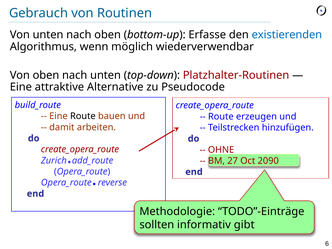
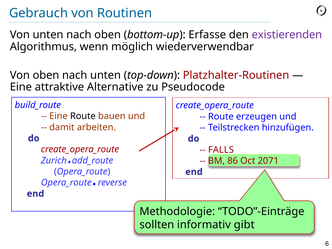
existierenden colour: blue -> purple
OHNE: OHNE -> FALLS
27: 27 -> 86
2090: 2090 -> 2071
